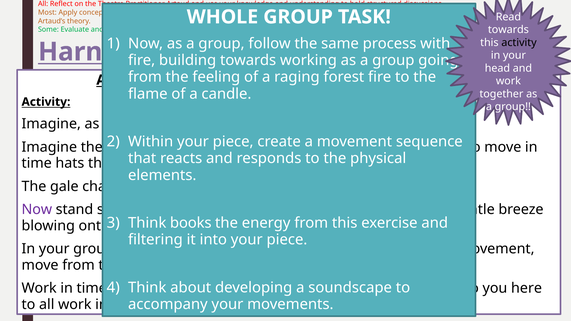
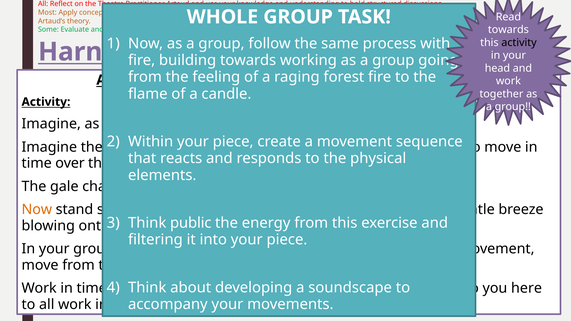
hats: hats -> over
Now at (37, 210) colour: purple -> orange
books: books -> public
